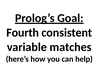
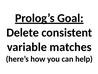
Fourth: Fourth -> Delete
